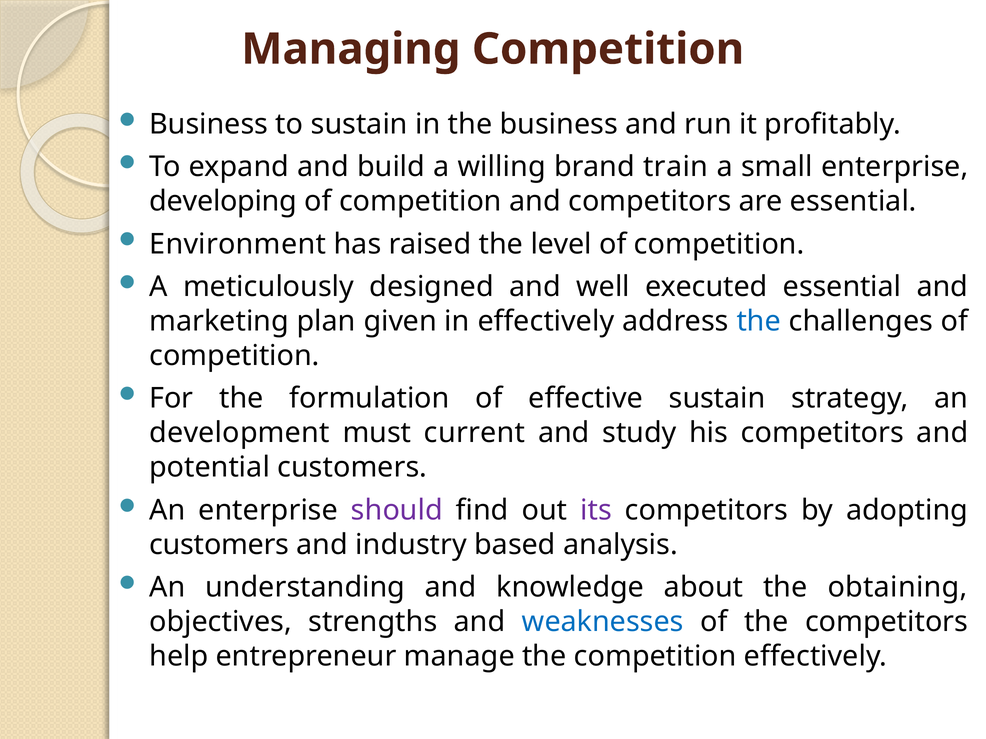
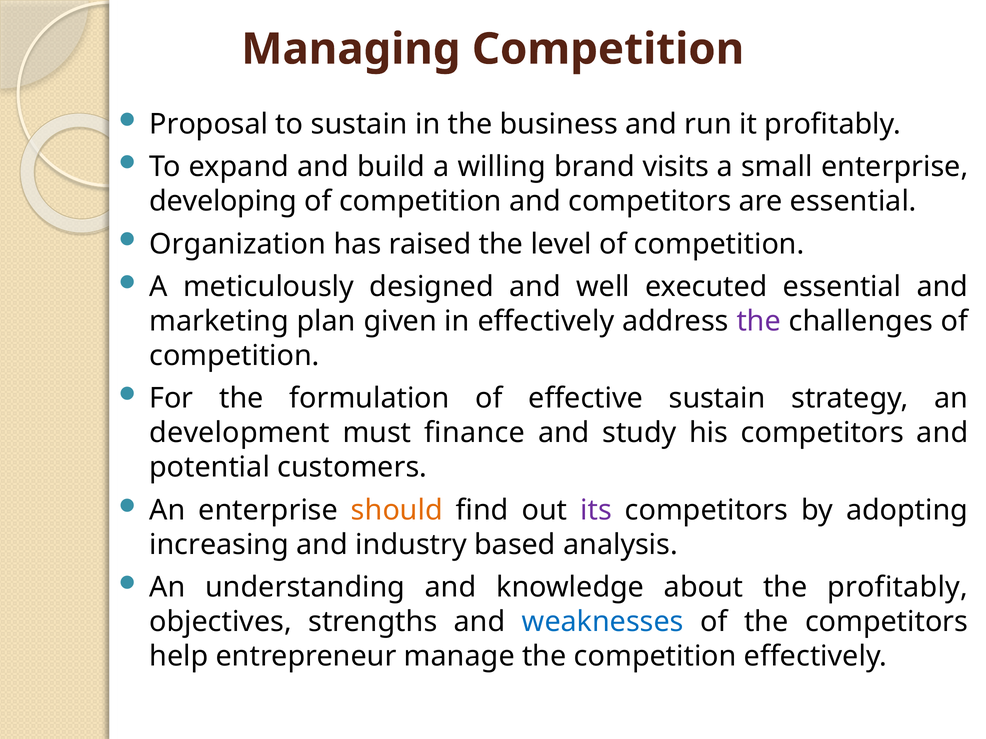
Business at (209, 124): Business -> Proposal
train: train -> visits
Environment: Environment -> Organization
the at (759, 322) colour: blue -> purple
current: current -> finance
should colour: purple -> orange
customers at (219, 545): customers -> increasing
the obtaining: obtaining -> profitably
